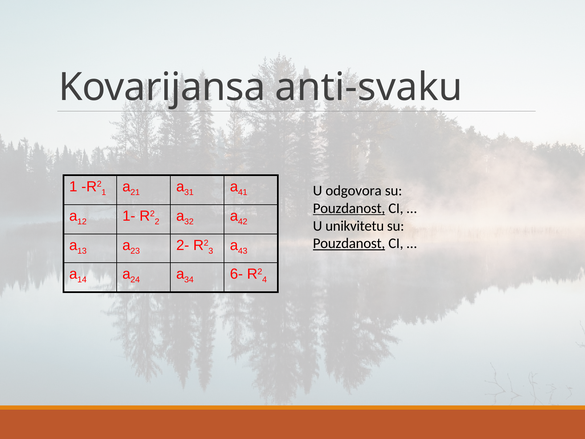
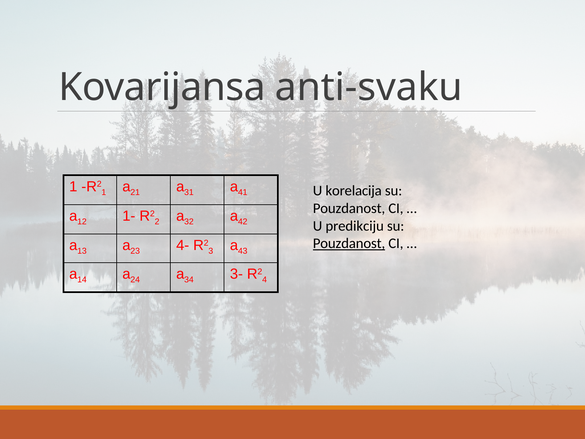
odgovora: odgovora -> korelacija
Pouzdanost at (349, 208) underline: present -> none
unikvitetu: unikvitetu -> predikciju
2-: 2- -> 4-
6-: 6- -> 3-
